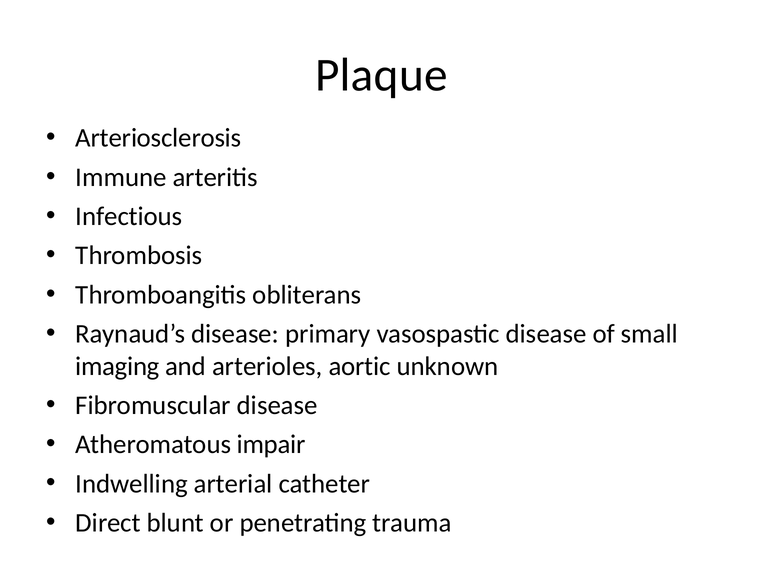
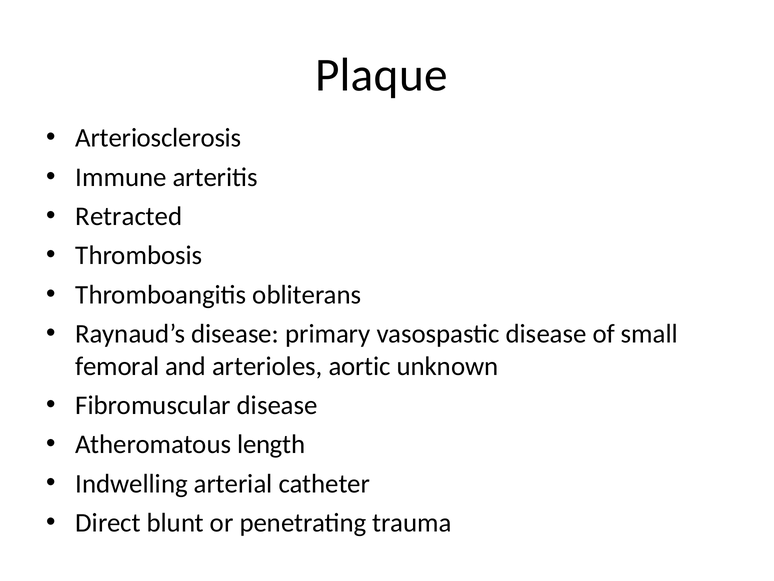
Infectious: Infectious -> Retracted
imaging: imaging -> femoral
impair: impair -> length
